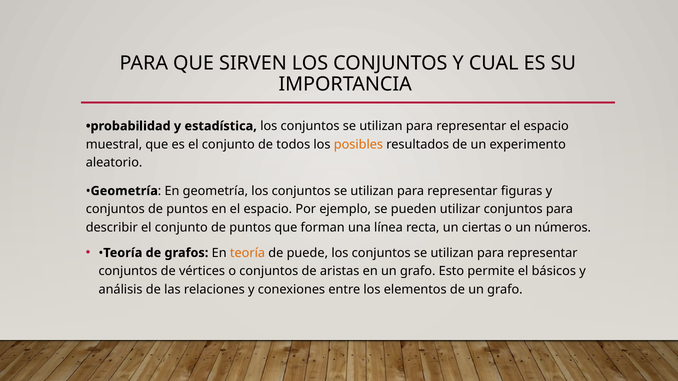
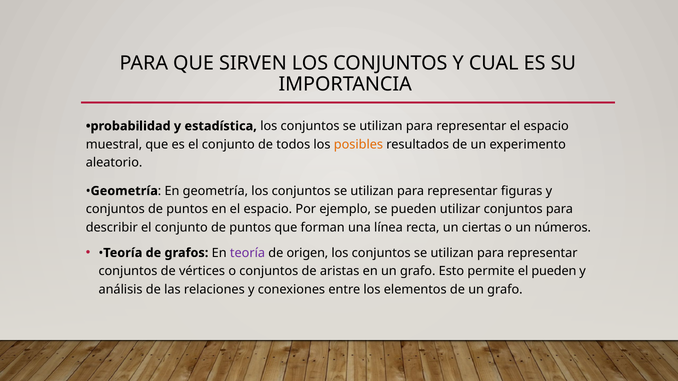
teoría at (247, 253) colour: orange -> purple
puede: puede -> origen
el básicos: básicos -> pueden
